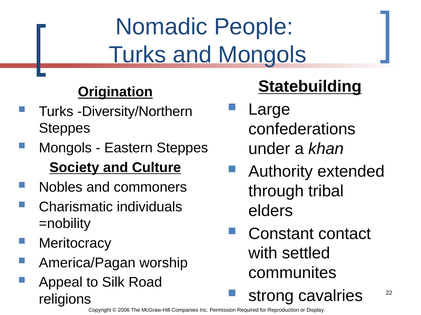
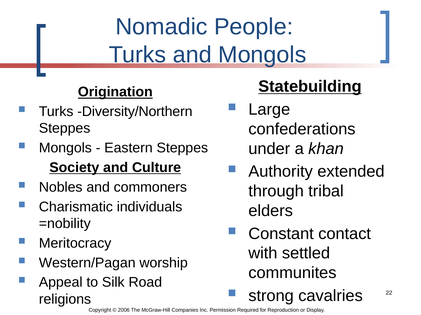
America/Pagan: America/Pagan -> Western/Pagan
